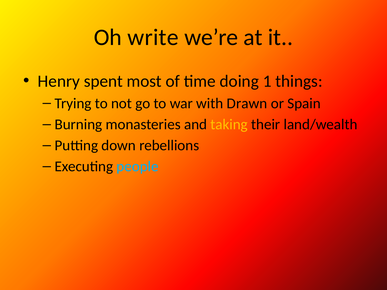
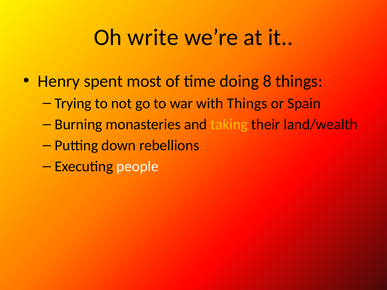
1: 1 -> 8
with Drawn: Drawn -> Things
people colour: light blue -> white
